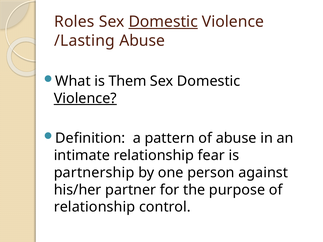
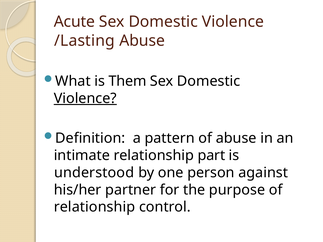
Roles: Roles -> Acute
Domestic at (163, 22) underline: present -> none
fear: fear -> part
partnership: partnership -> understood
